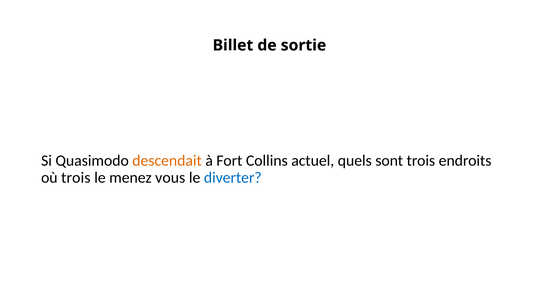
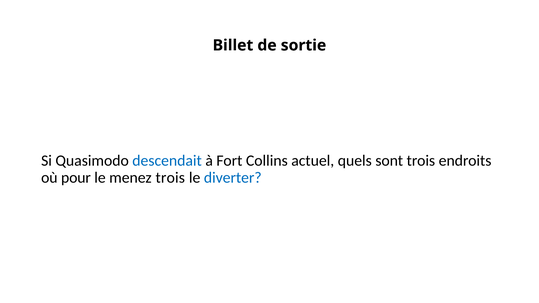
descendait colour: orange -> blue
où trois: trois -> pour
menez vous: vous -> trois
